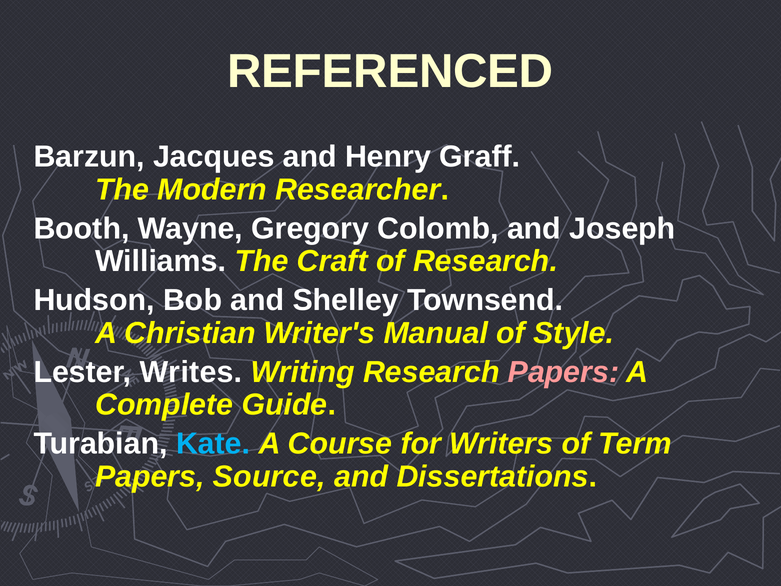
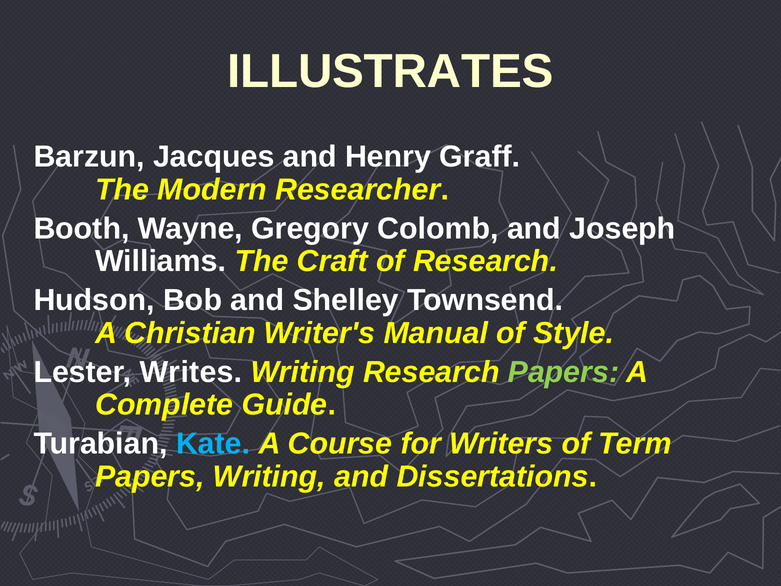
REFERENCED: REFERENCED -> ILLUSTRATES
Papers at (564, 372) colour: pink -> light green
Papers Source: Source -> Writing
